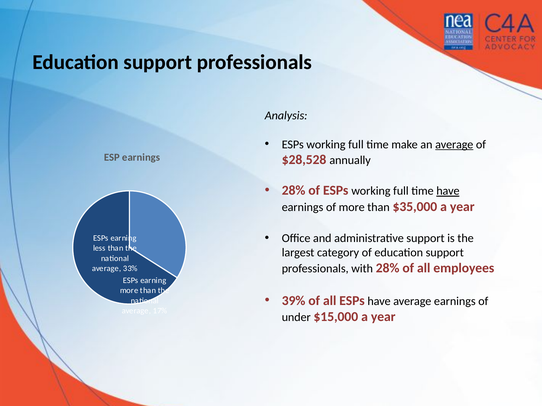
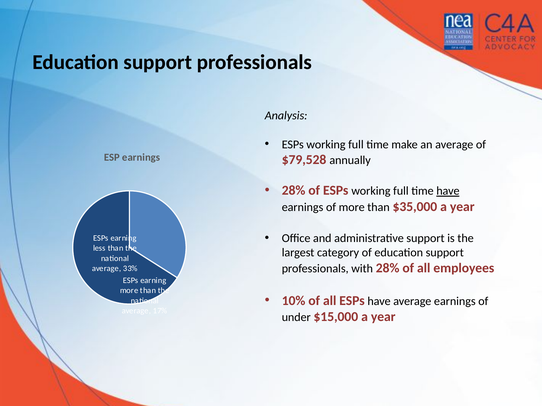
average at (454, 145) underline: present -> none
$28,528: $28,528 -> $79,528
39%: 39% -> 10%
